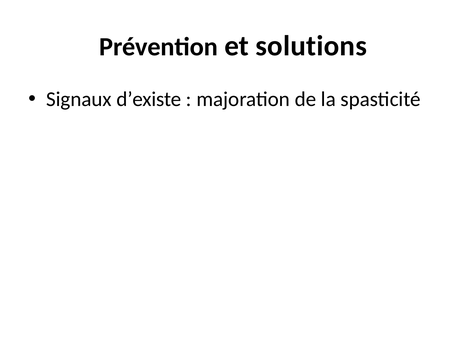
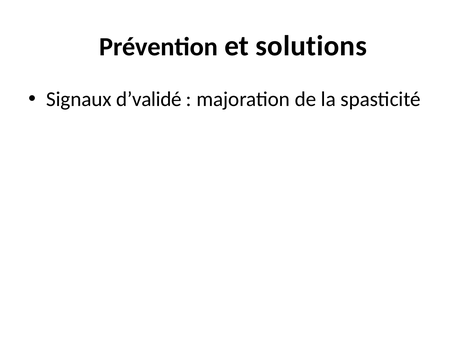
d’existe: d’existe -> d’validé
